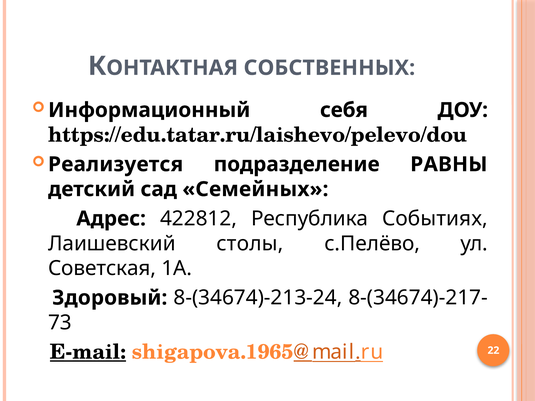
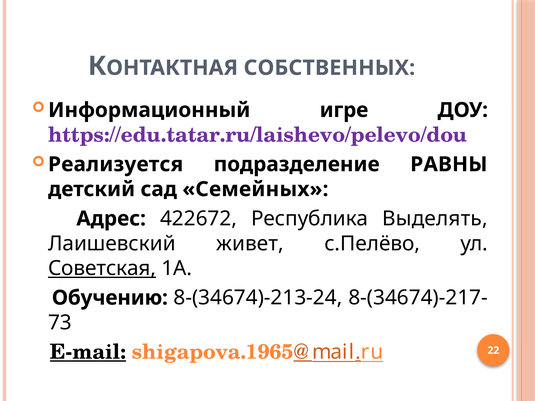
себя: себя -> игре
https://edu.tatar.ru/laishevo/pelevo/dou colour: black -> purple
422812: 422812 -> 422672
Событиях: Событиях -> Выделять
столы: столы -> живет
Советская underline: none -> present
Здоровый: Здоровый -> Обучению
